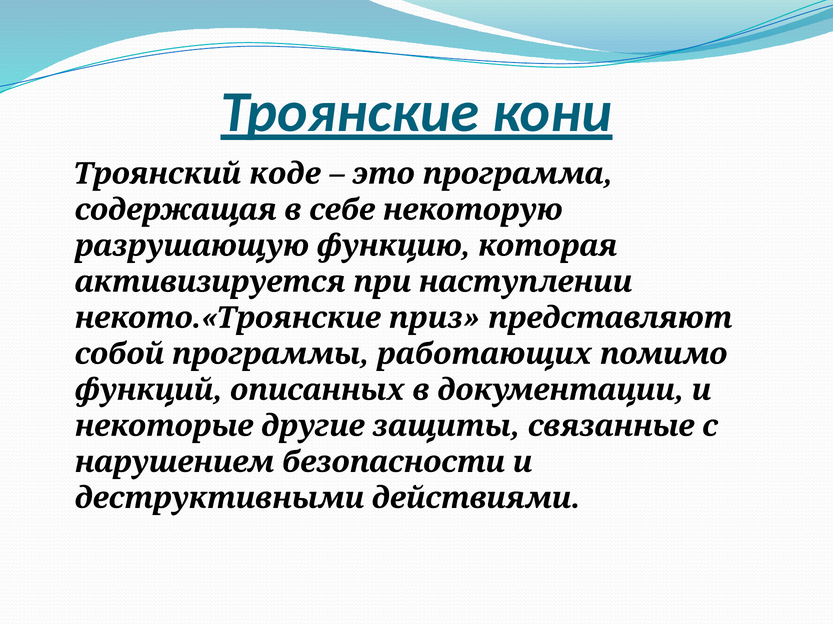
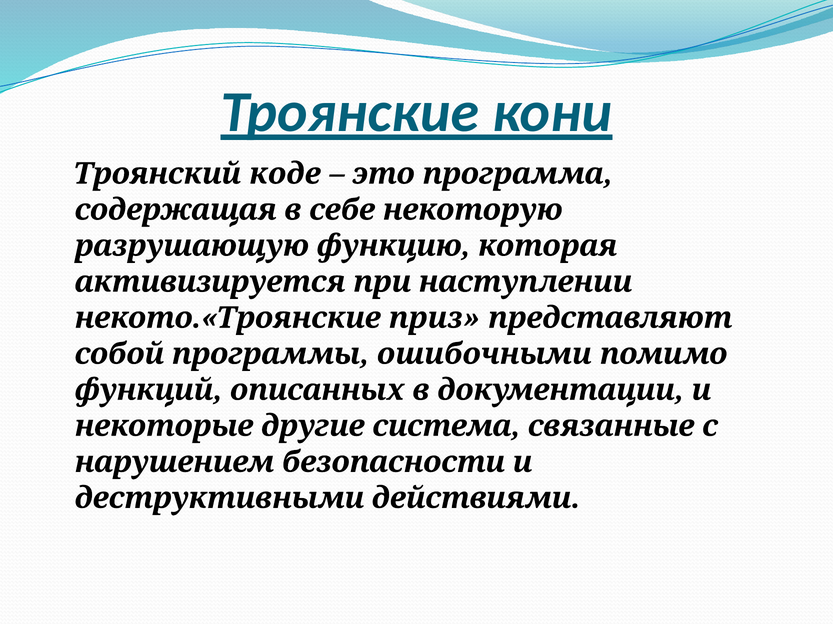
работающих: работающих -> ошибочными
защиты: защиты -> система
